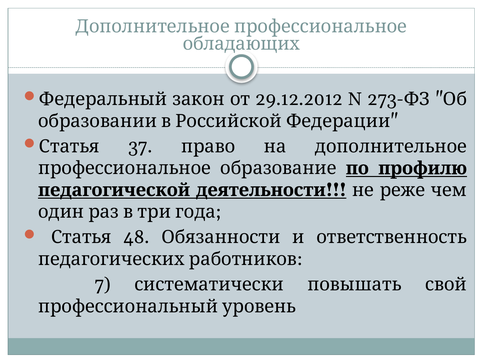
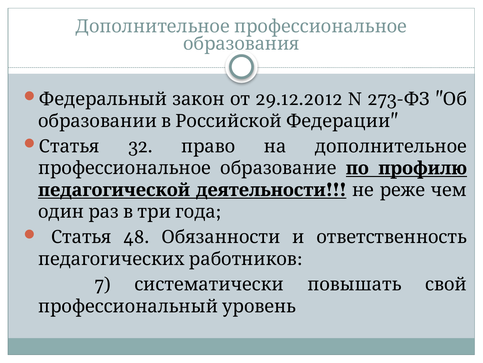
обладающих: обладающих -> образования
37: 37 -> 32
